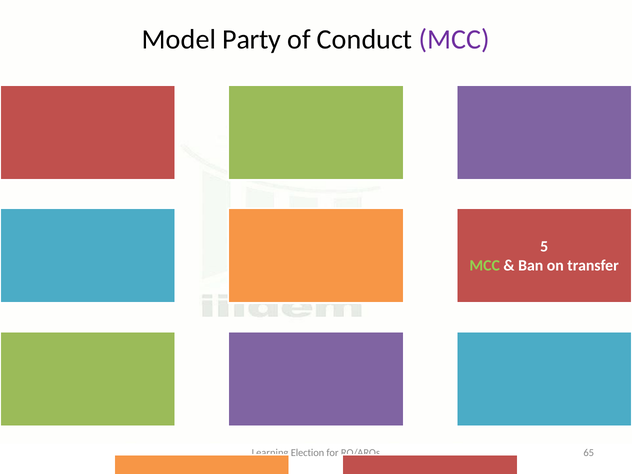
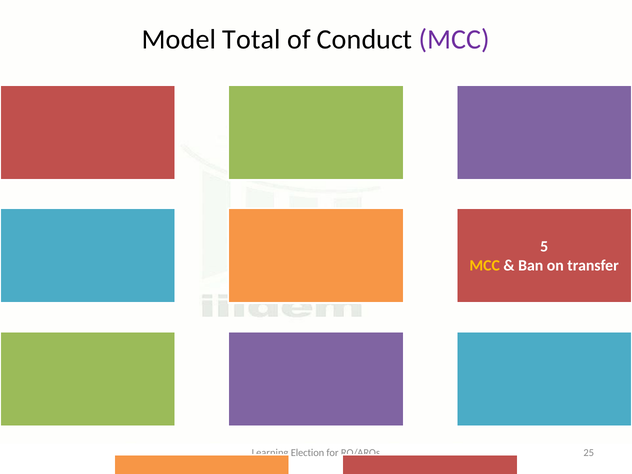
Party: Party -> Total
MCC at (485, 266) colour: light green -> yellow
65: 65 -> 25
